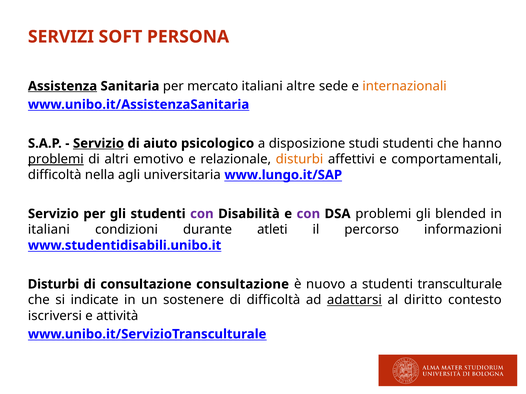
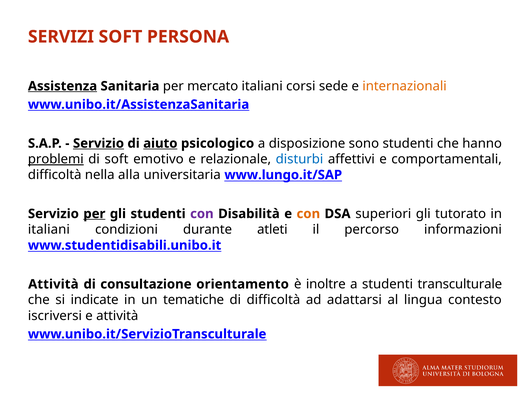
altre: altre -> corsi
aiuto underline: none -> present
studi: studi -> sono
di altri: altri -> soft
disturbi at (300, 159) colour: orange -> blue
agli: agli -> alla
per at (94, 214) underline: none -> present
con at (308, 214) colour: purple -> orange
DSA problemi: problemi -> superiori
blended: blended -> tutorato
Disturbi at (53, 285): Disturbi -> Attività
consultazione consultazione: consultazione -> orientamento
nuovo: nuovo -> inoltre
sostenere: sostenere -> tematiche
adattarsi underline: present -> none
diritto: diritto -> lingua
